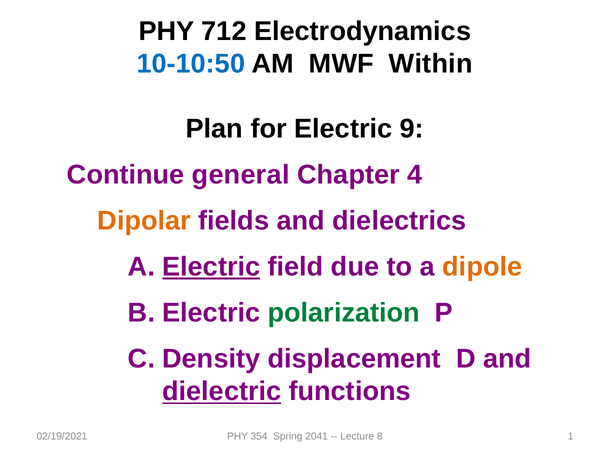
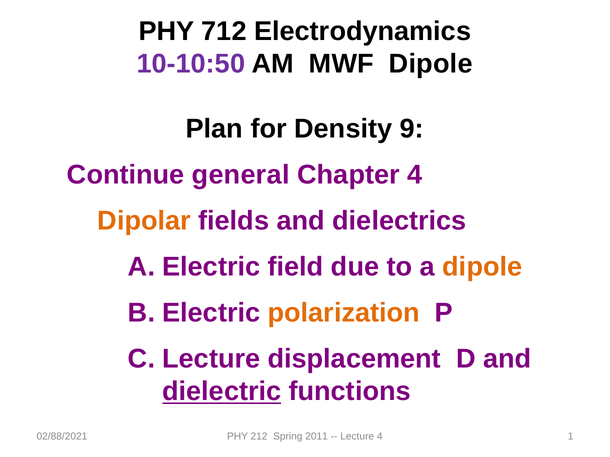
10-10:50 colour: blue -> purple
MWF Within: Within -> Dipole
for Electric: Electric -> Density
Electric at (211, 267) underline: present -> none
polarization colour: green -> orange
Density at (211, 359): Density -> Lecture
02/19/2021: 02/19/2021 -> 02/88/2021
354: 354 -> 212
2041: 2041 -> 2011
Lecture 8: 8 -> 4
